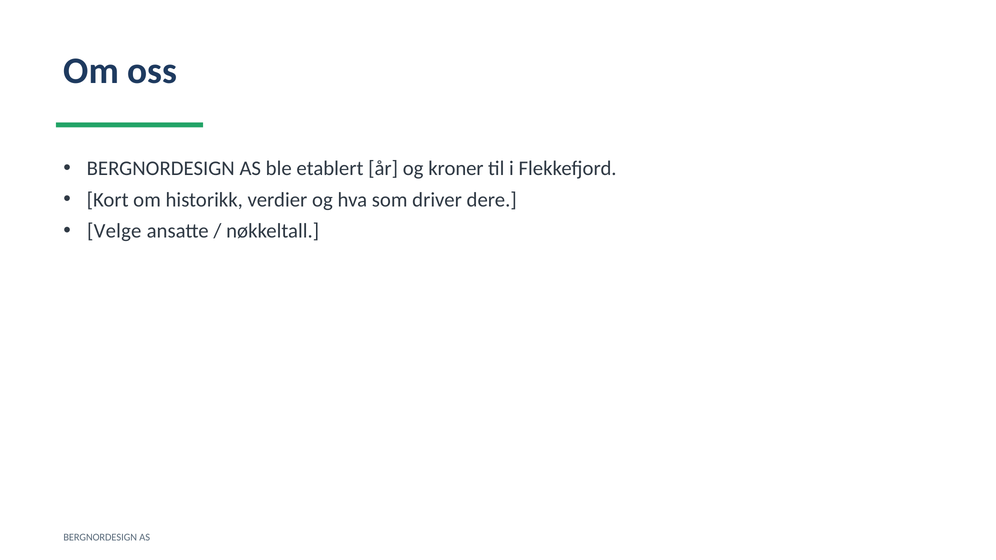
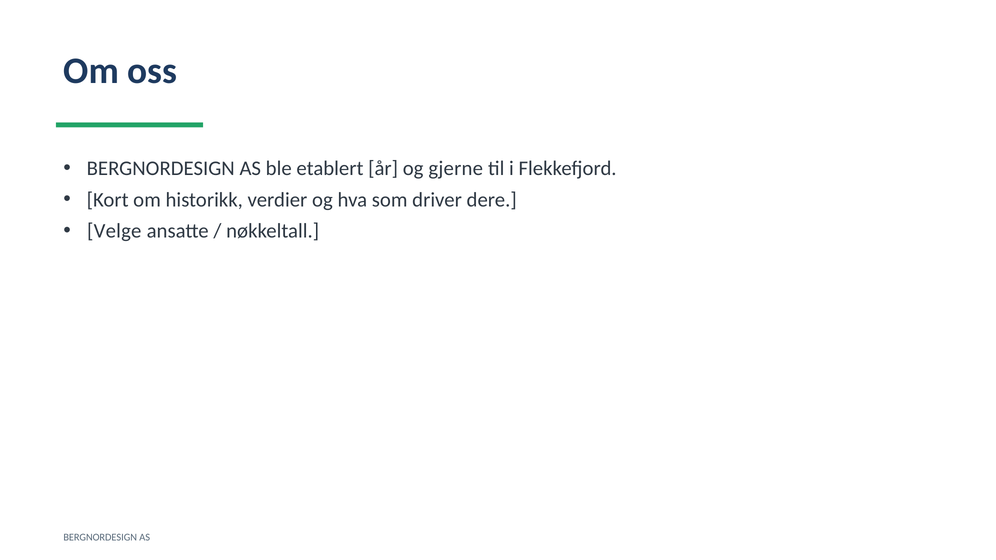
kroner: kroner -> gjerne
